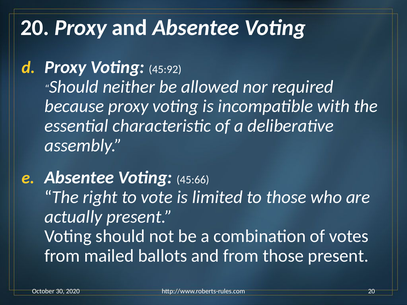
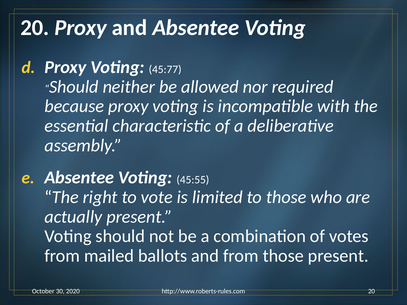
45:92: 45:92 -> 45:77
45:66: 45:66 -> 45:55
